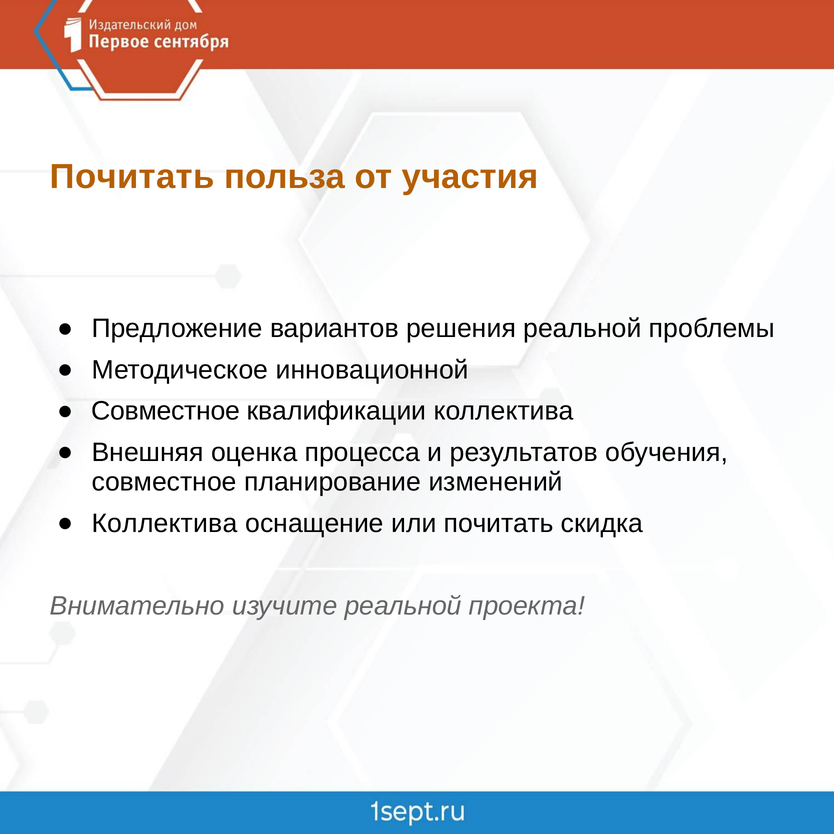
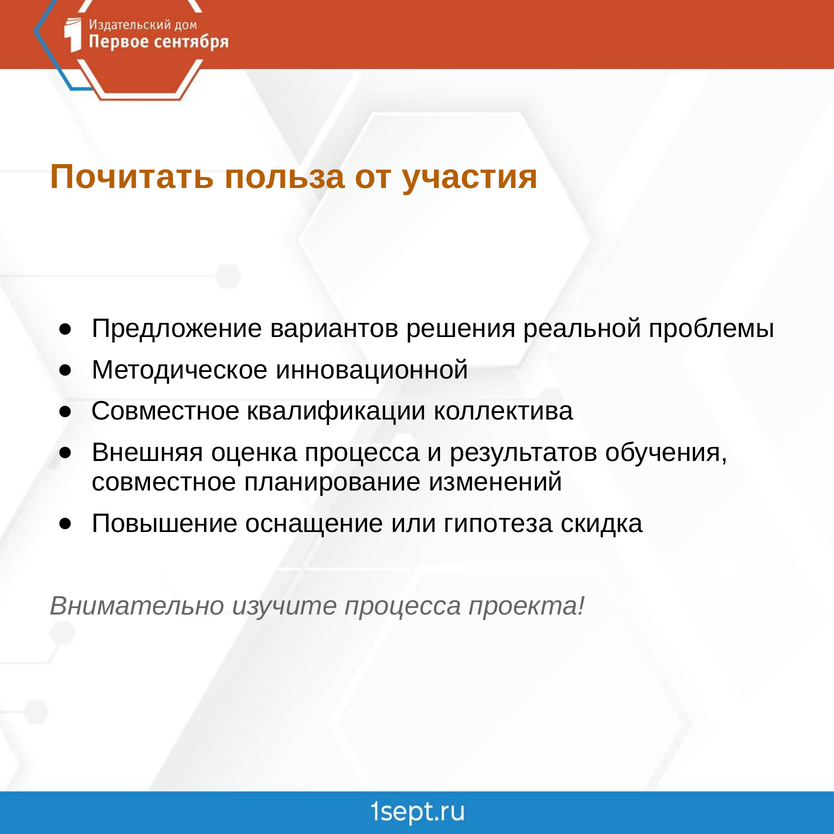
Коллектива at (165, 523): Коллектива -> Повышение
или почитать: почитать -> гипотеза
изучите реальной: реальной -> процесса
